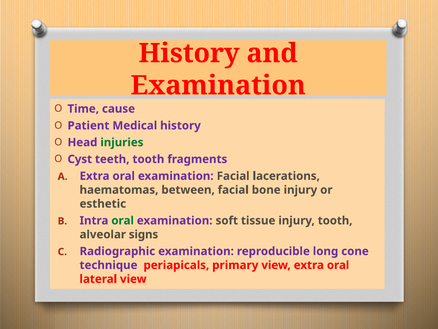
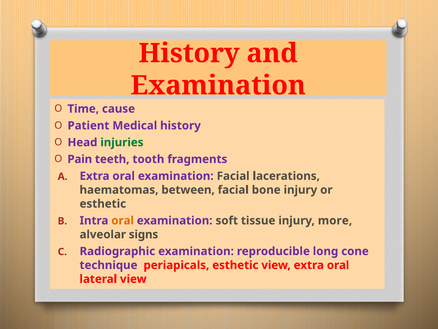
Cyst: Cyst -> Pain
oral at (123, 220) colour: green -> orange
injury tooth: tooth -> more
periapicals primary: primary -> esthetic
